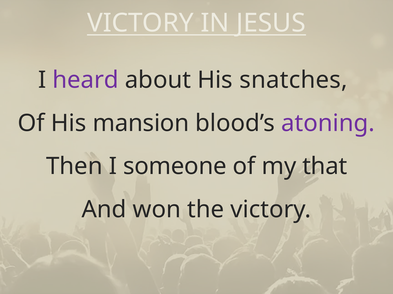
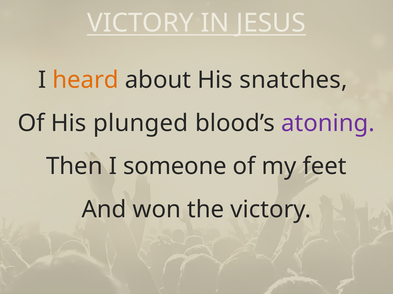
heard colour: purple -> orange
mansion: mansion -> plunged
that: that -> feet
